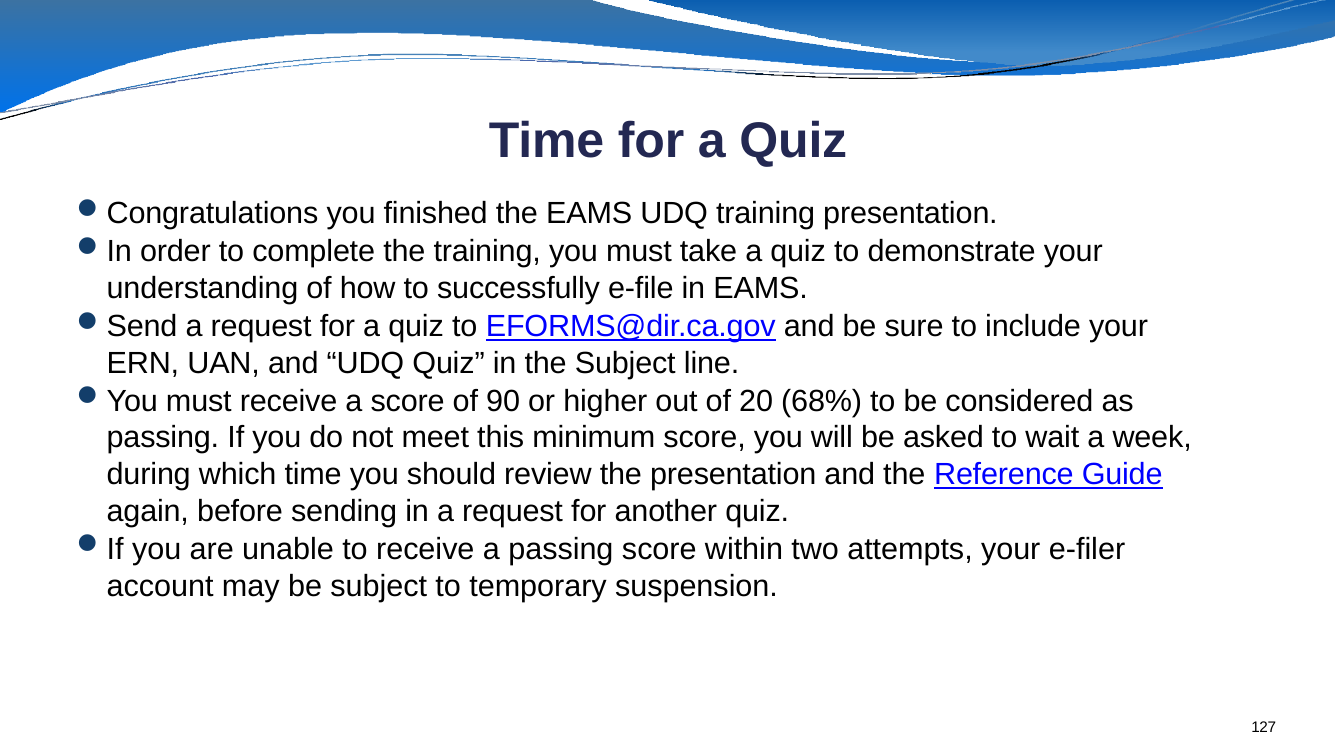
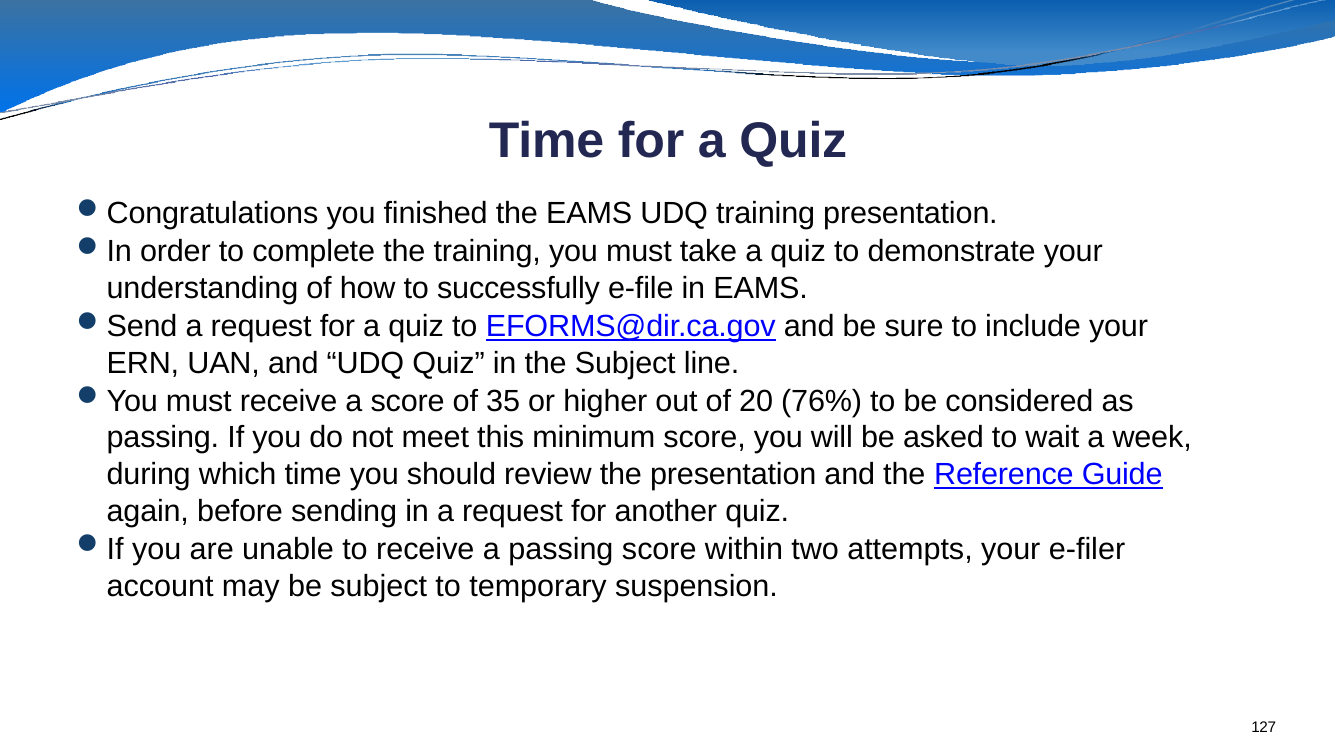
90: 90 -> 35
68%: 68% -> 76%
